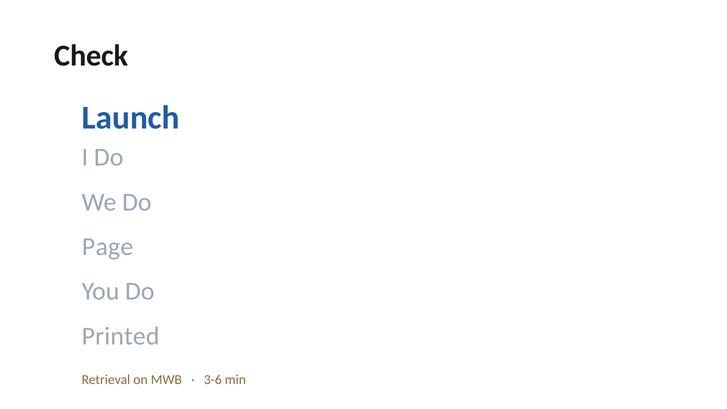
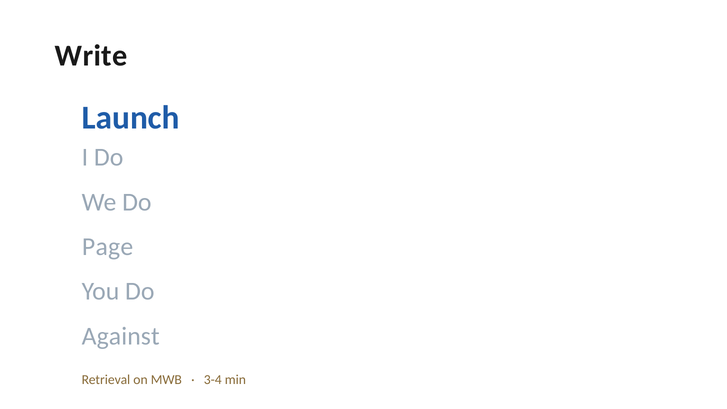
Check: Check -> Write
Printed: Printed -> Against
3-6: 3-6 -> 3-4
